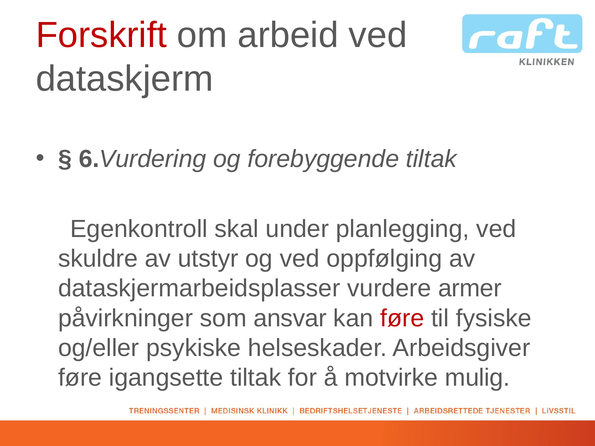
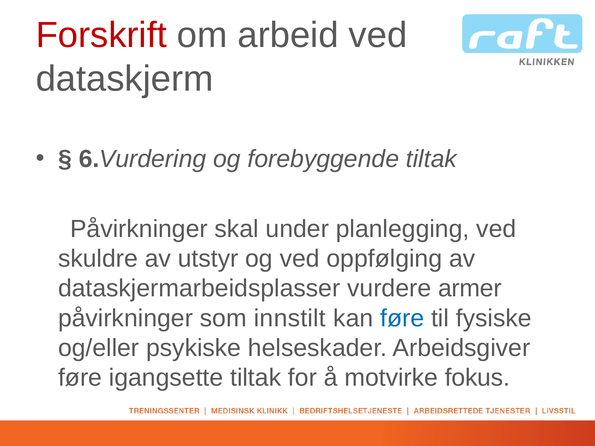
Egenkontroll at (139, 229): Egenkontroll -> Påvirkninger
ansvar: ansvar -> innstilt
føre at (402, 318) colour: red -> blue
mulig: mulig -> fokus
